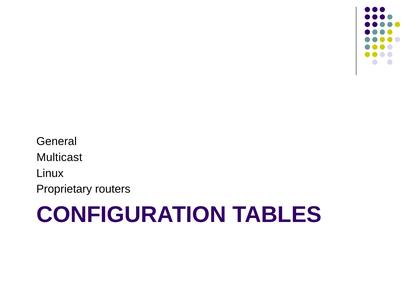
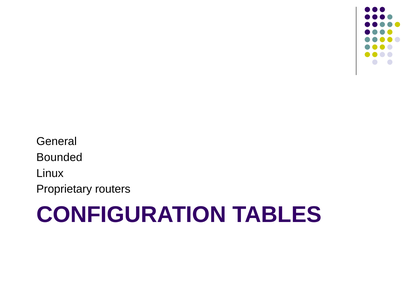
Multicast: Multicast -> Bounded
